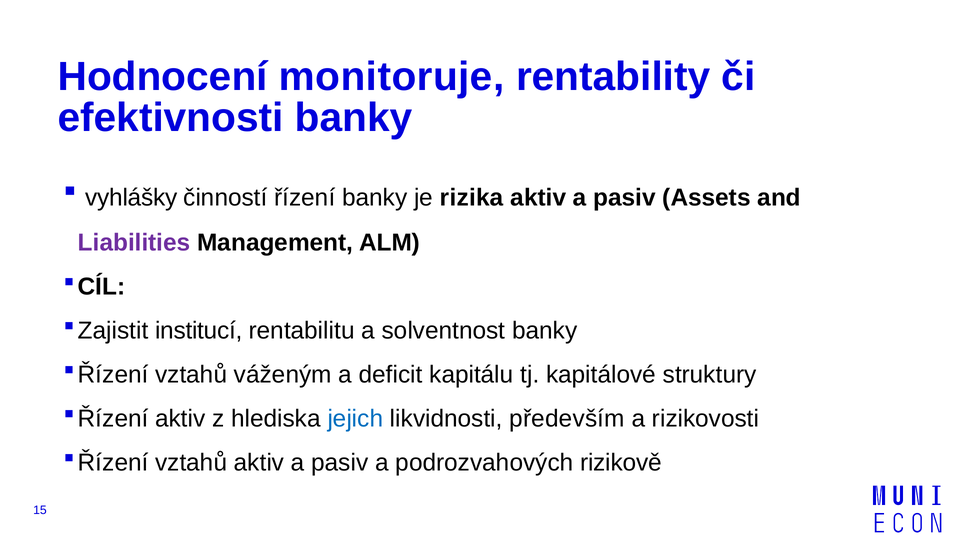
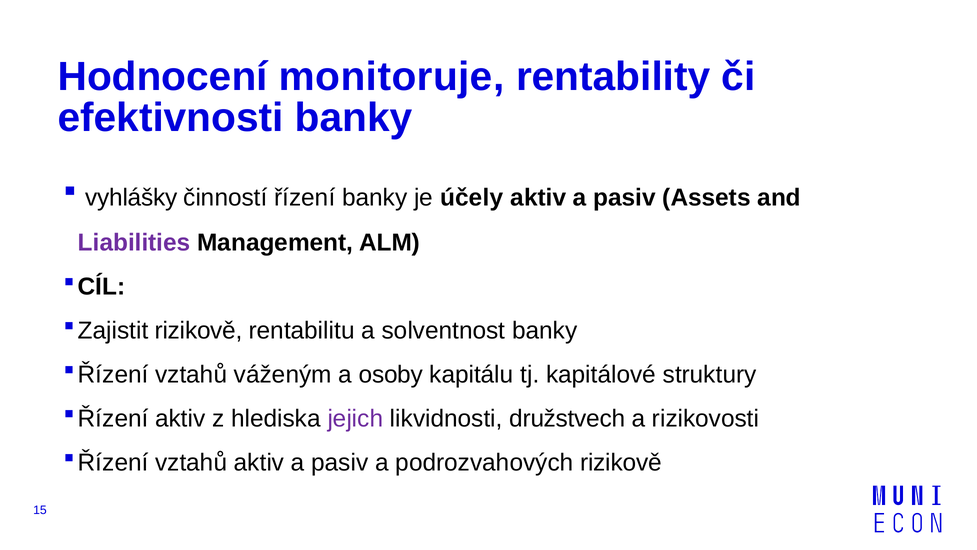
rizika: rizika -> účely
institucí at (199, 330): institucí -> rizikově
deficit: deficit -> osoby
jejich colour: blue -> purple
především: především -> družstvech
